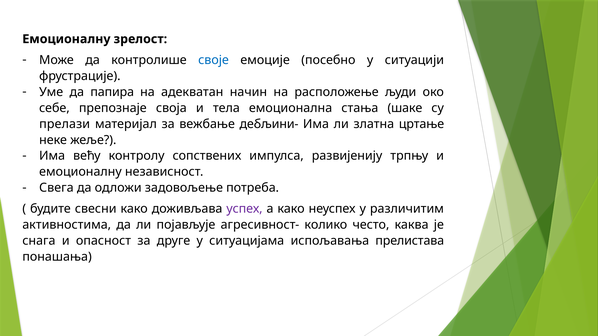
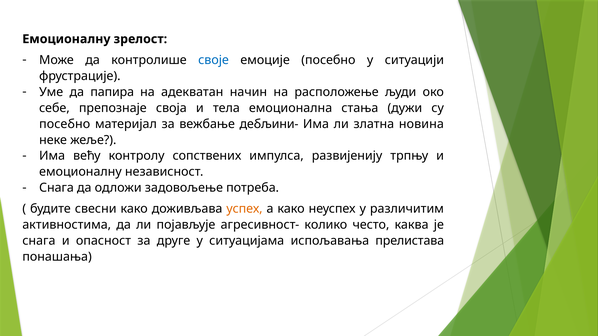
шаке: шаке -> дужи
прелази at (65, 124): прелази -> посебно
цртање: цртање -> новина
Свега at (56, 188): Свега -> Снага
успех colour: purple -> orange
